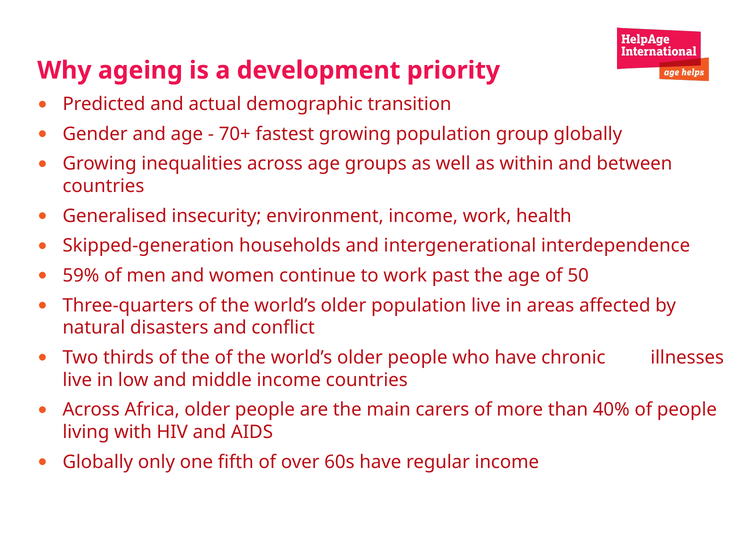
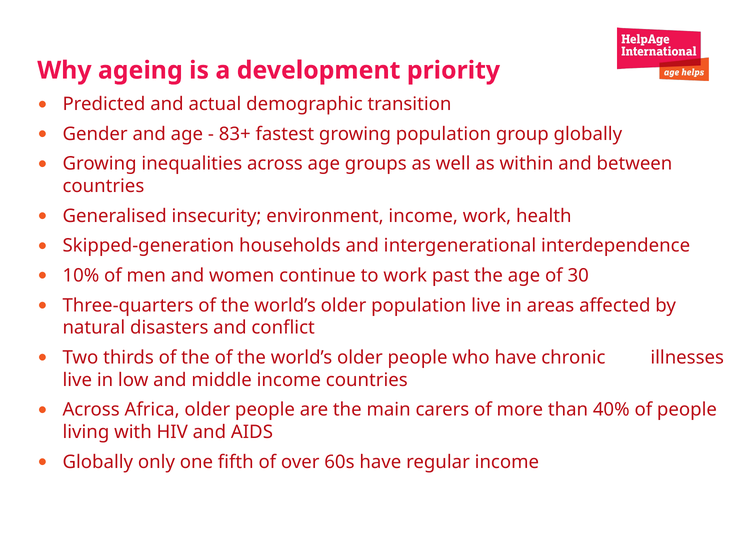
70+: 70+ -> 83+
59%: 59% -> 10%
50: 50 -> 30
